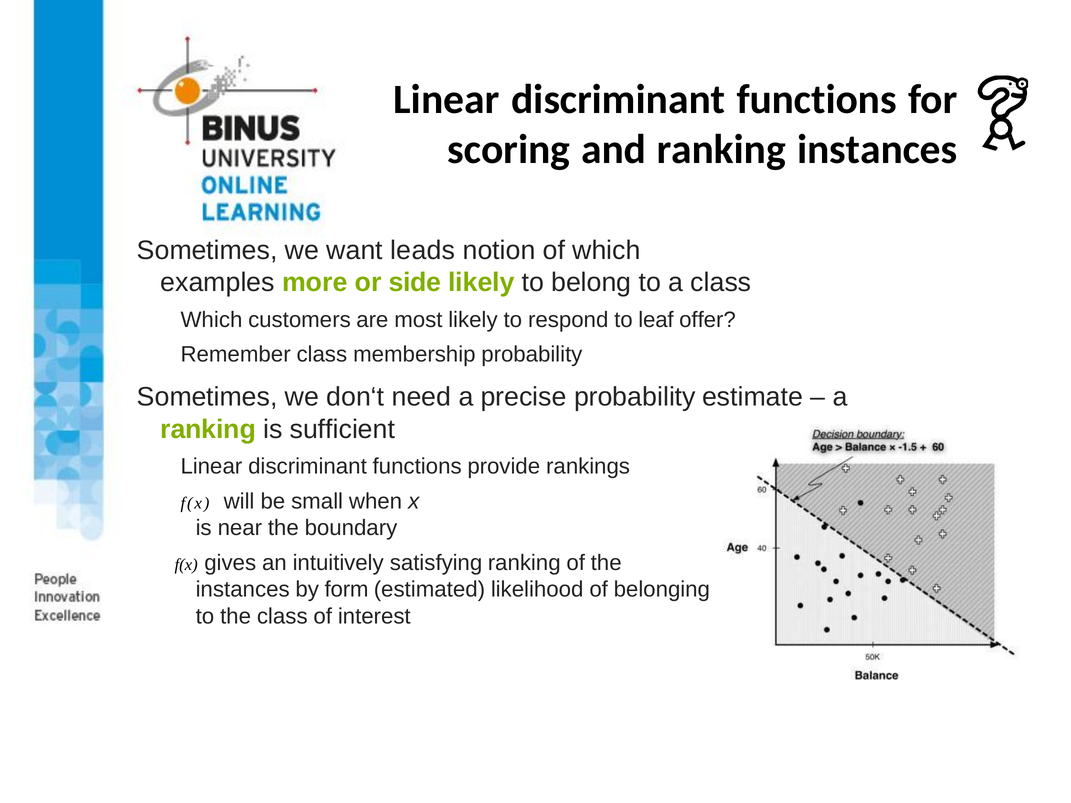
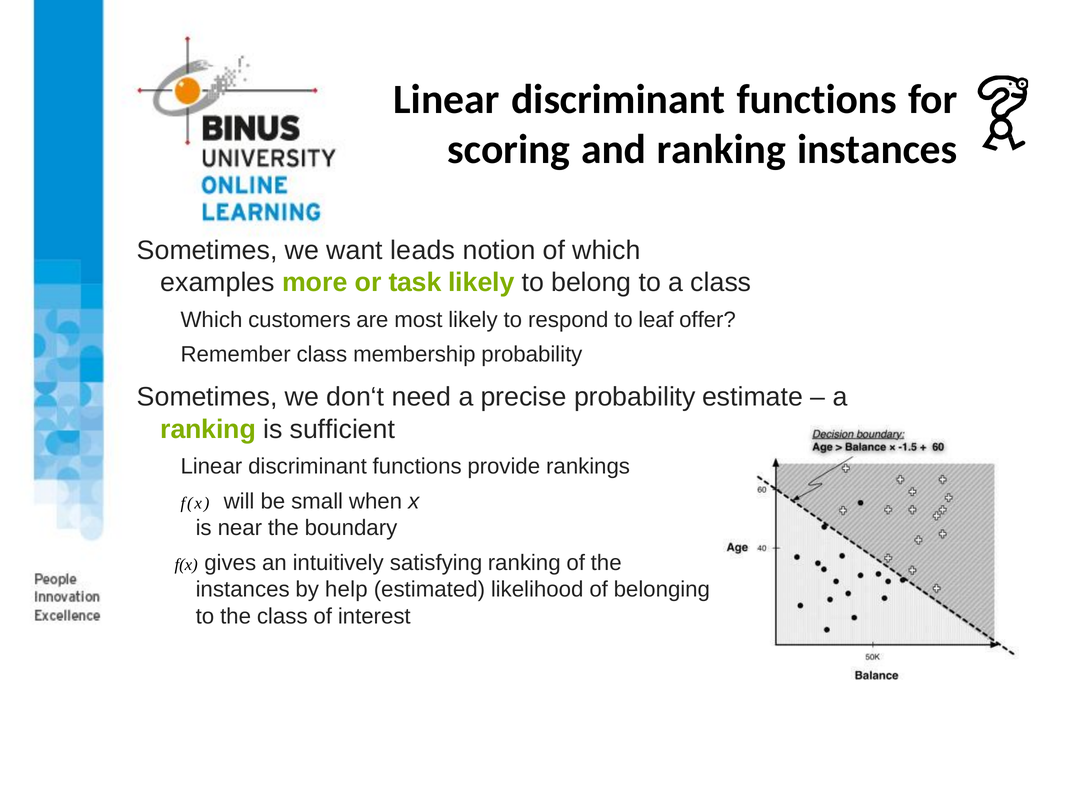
side: side -> task
form: form -> help
